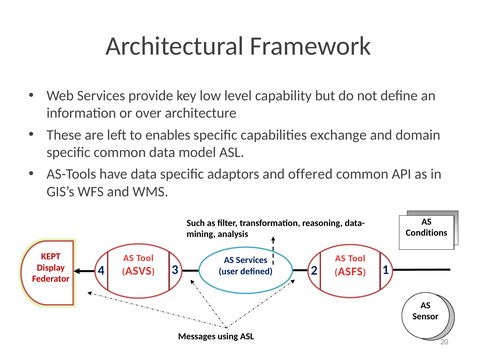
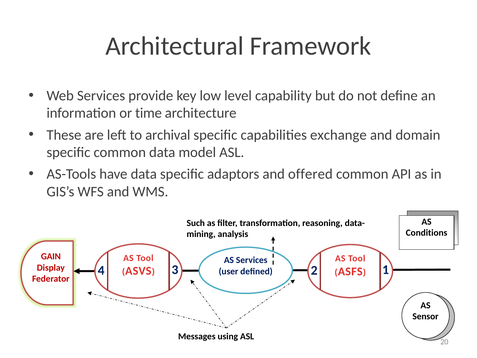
over: over -> time
enables: enables -> archival
KEPT: KEPT -> GAIN
